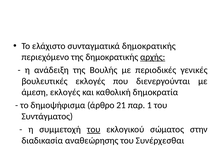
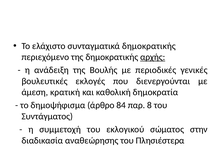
άμεση εκλογές: εκλογές -> κρατική
21: 21 -> 84
1: 1 -> 8
του at (94, 129) underline: present -> none
Συνέρχεσθαι: Συνέρχεσθαι -> Πλησιέστερα
